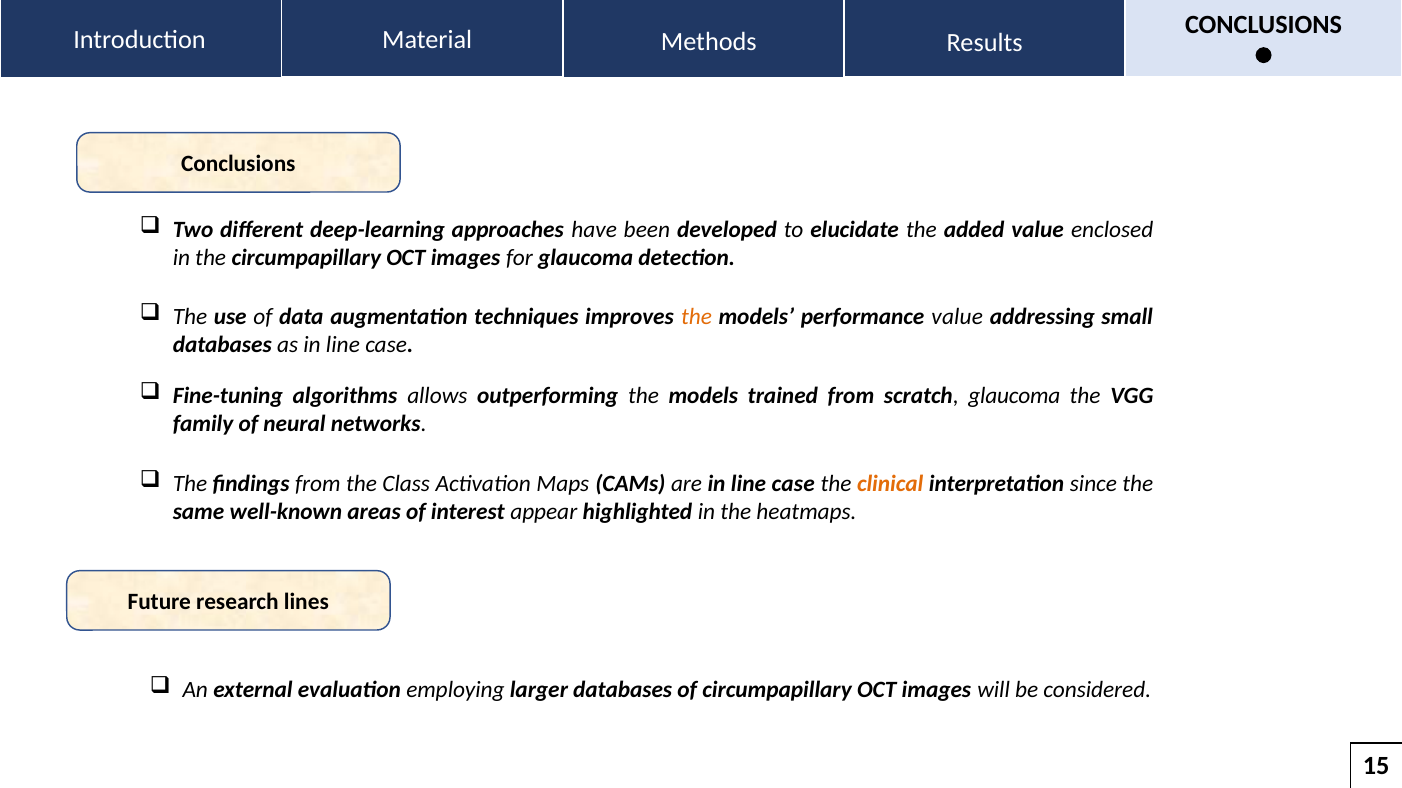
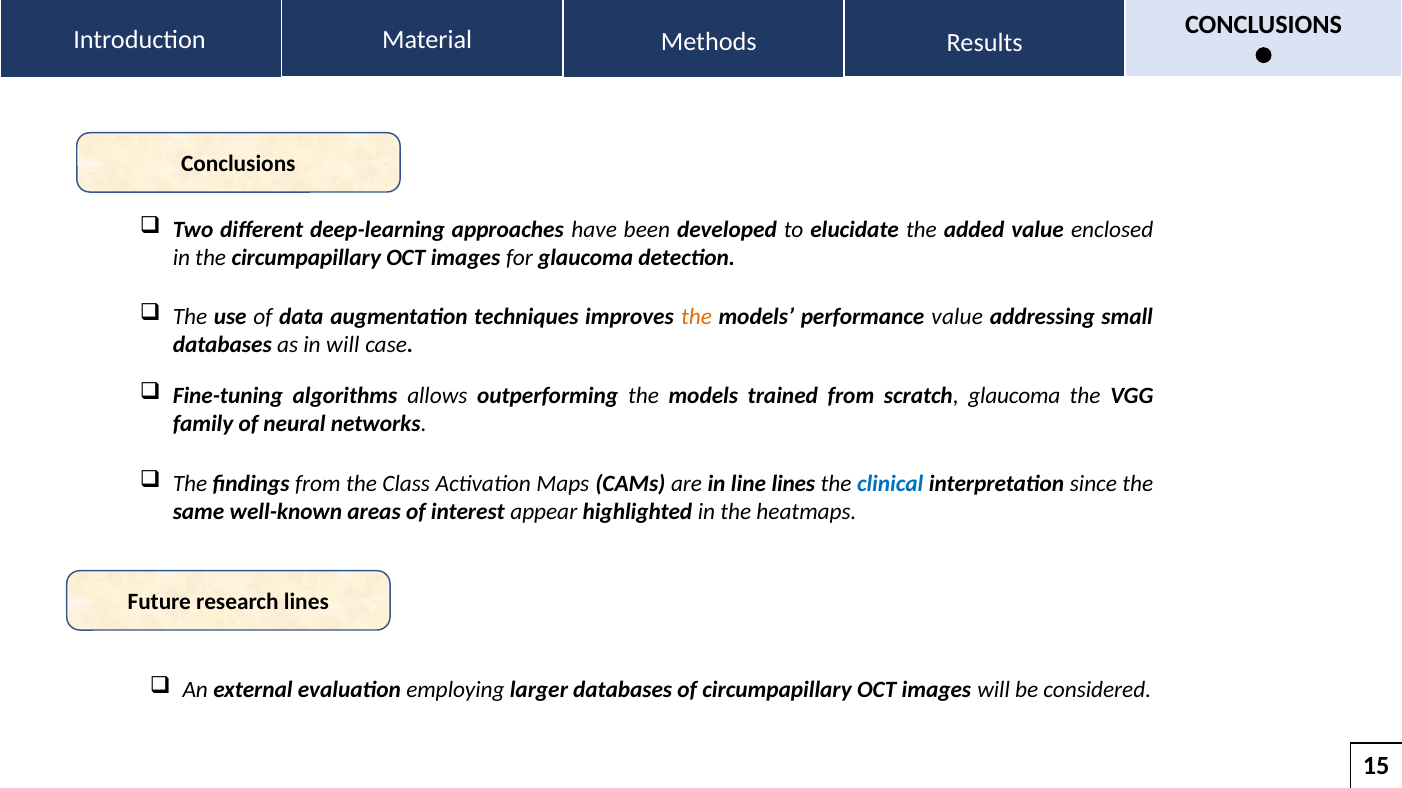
as in line: line -> will
are in line case: case -> lines
clinical colour: orange -> blue
